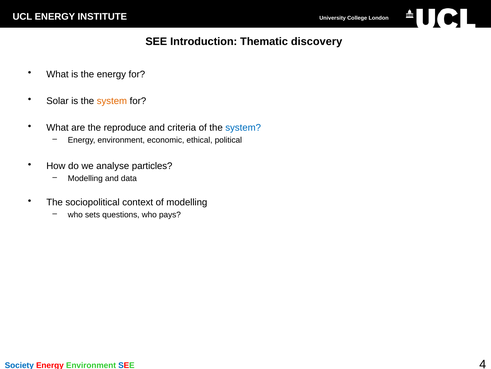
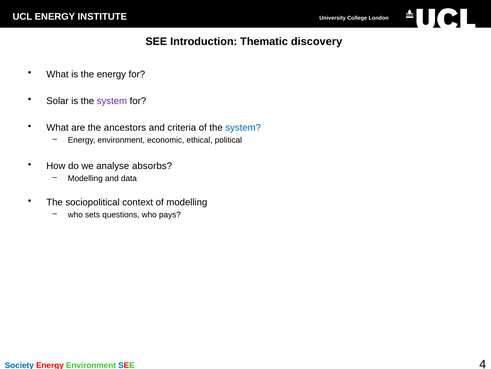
system at (112, 101) colour: orange -> purple
reproduce: reproduce -> ancestors
particles: particles -> absorbs
